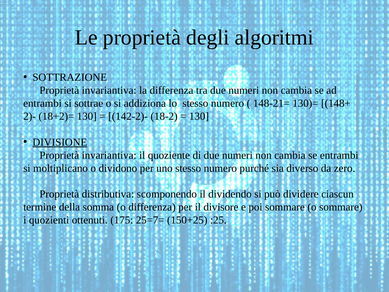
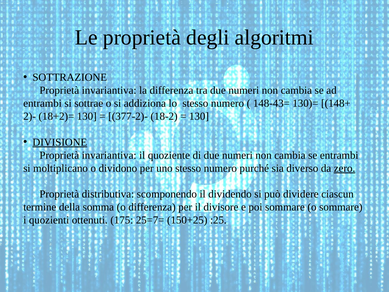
148-21=: 148-21= -> 148-43=
142-2)-: 142-2)- -> 377-2)-
zero underline: none -> present
